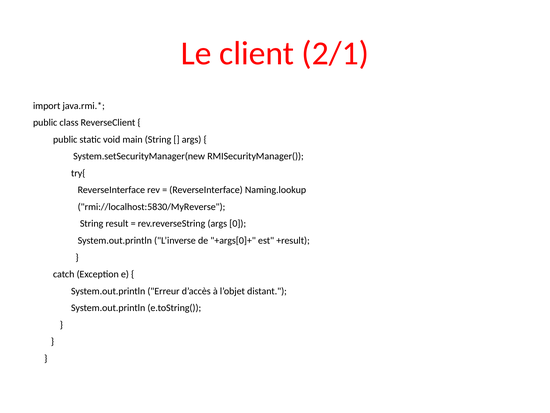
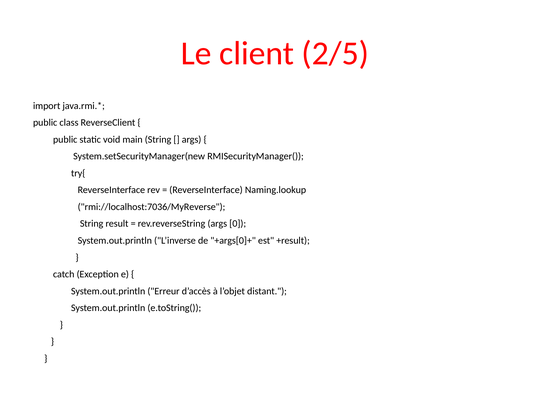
2/1: 2/1 -> 2/5
rmi://localhost:5830/MyReverse: rmi://localhost:5830/MyReverse -> rmi://localhost:7036/MyReverse
